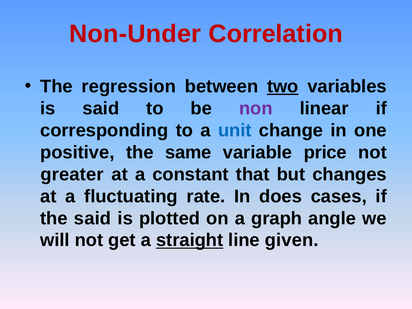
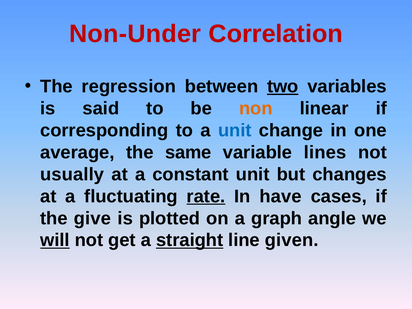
non colour: purple -> orange
positive: positive -> average
price: price -> lines
greater: greater -> usually
constant that: that -> unit
rate underline: none -> present
does: does -> have
the said: said -> give
will underline: none -> present
